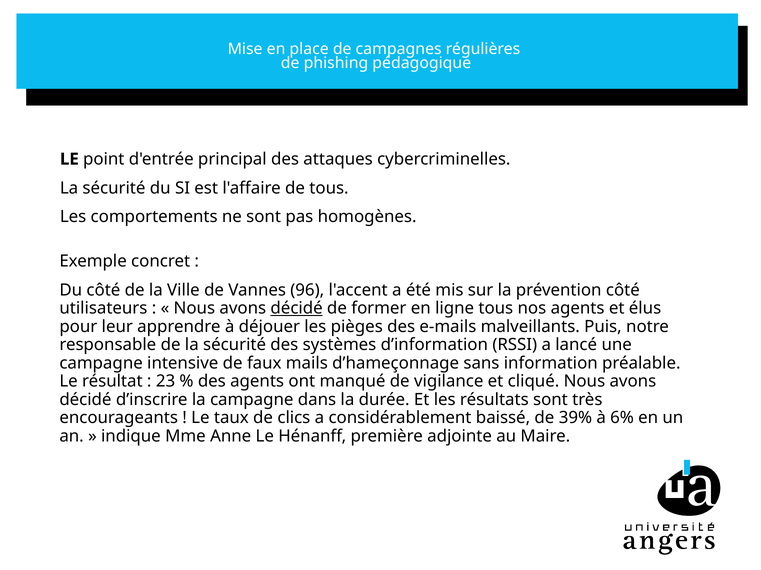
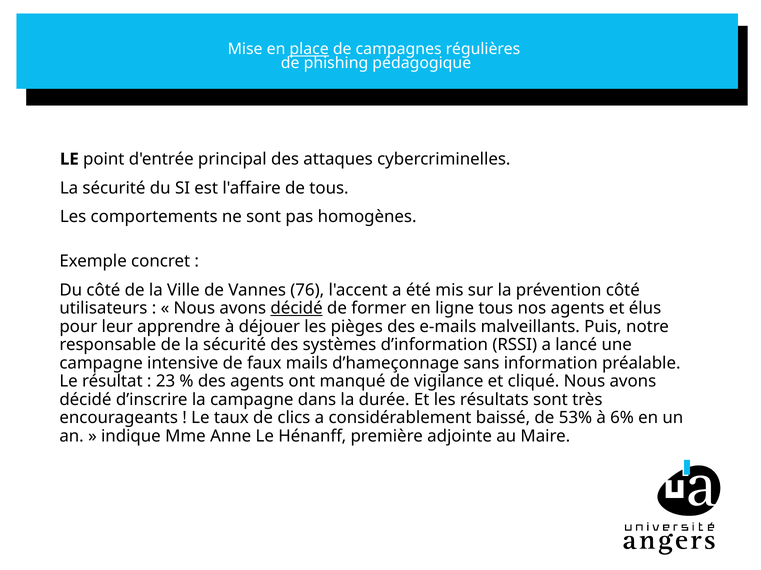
place underline: none -> present
96: 96 -> 76
39%: 39% -> 53%
